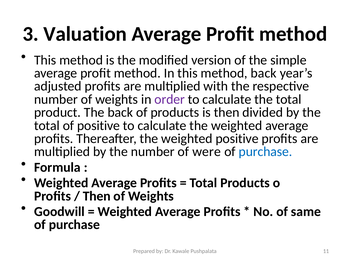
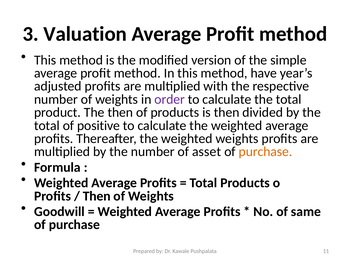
method back: back -> have
The back: back -> then
weighted positive: positive -> weights
were: were -> asset
purchase at (266, 151) colour: blue -> orange
